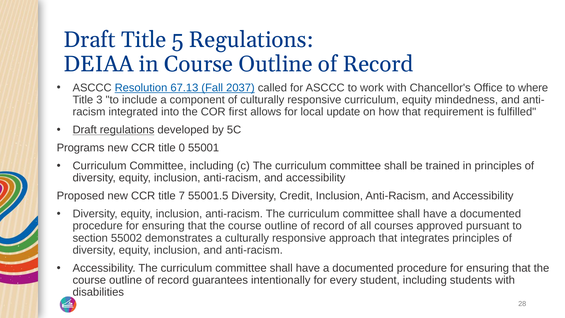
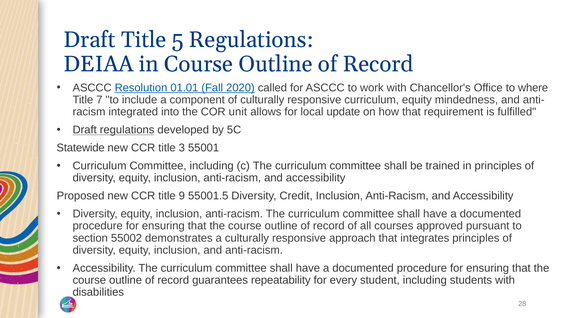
67.13: 67.13 -> 01.01
2037: 2037 -> 2020
3: 3 -> 7
first: first -> unit
Programs: Programs -> Statewide
0: 0 -> 3
7: 7 -> 9
intentionally: intentionally -> repeatability
